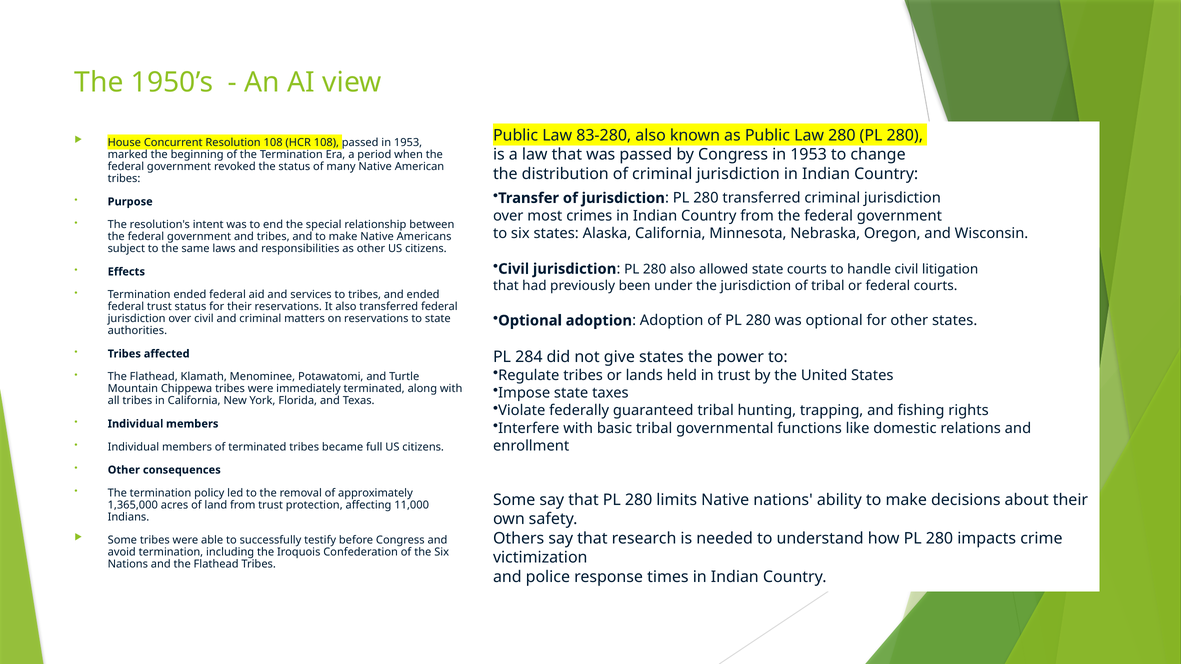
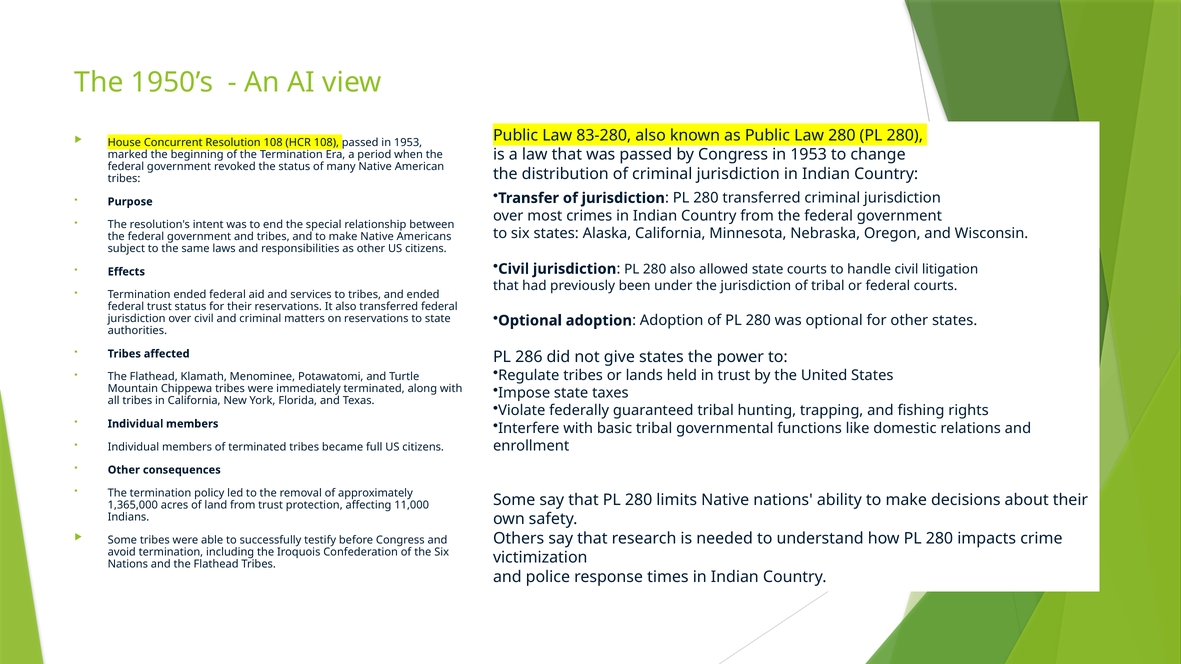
284: 284 -> 286
